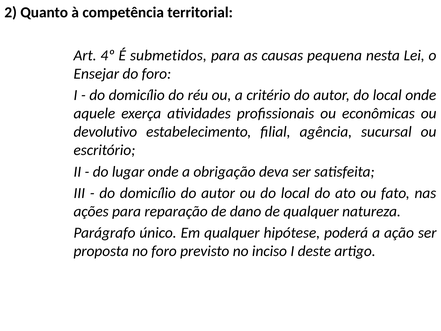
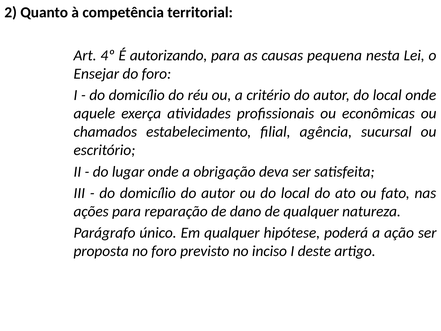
submetidos: submetidos -> autorizando
devolutivo: devolutivo -> chamados
